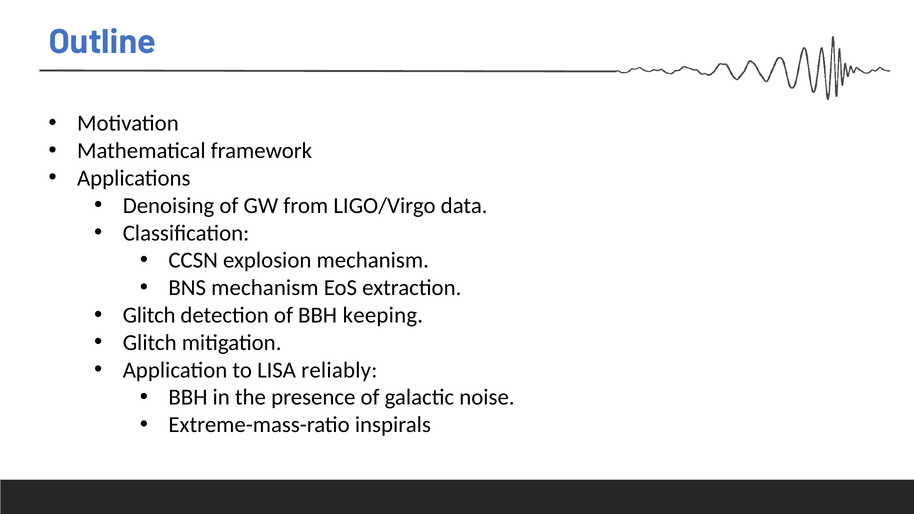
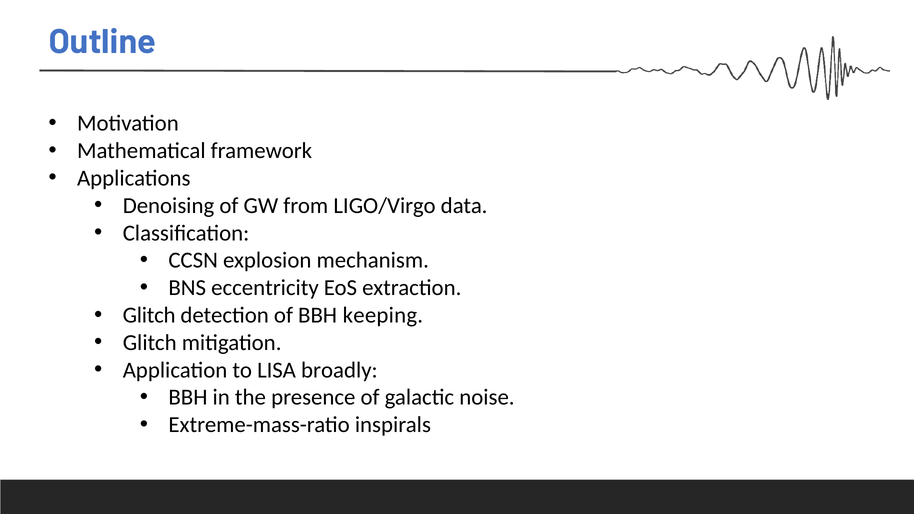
BNS mechanism: mechanism -> eccentricity
reliably: reliably -> broadly
